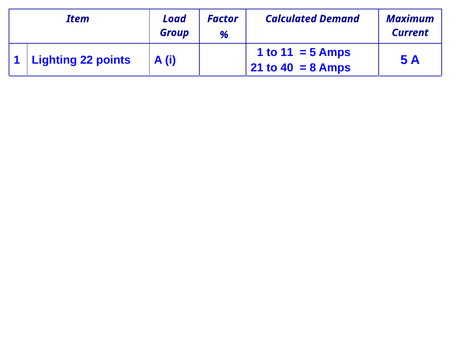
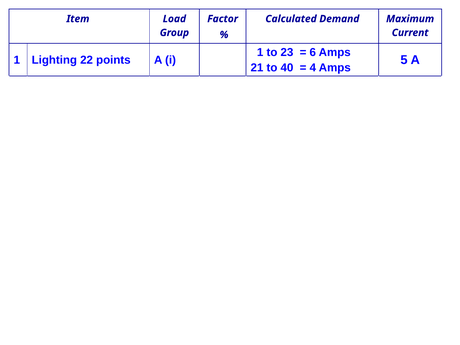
11: 11 -> 23
5 at (313, 52): 5 -> 6
8: 8 -> 4
